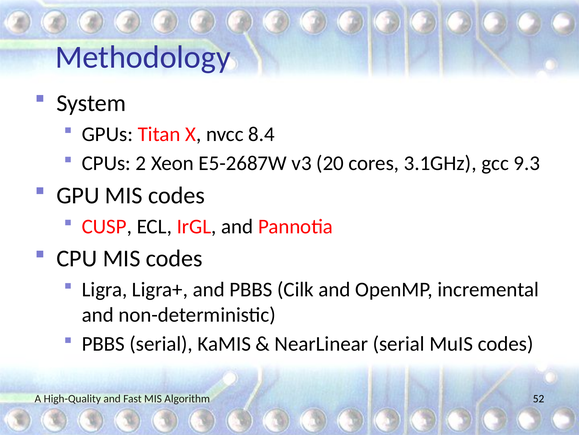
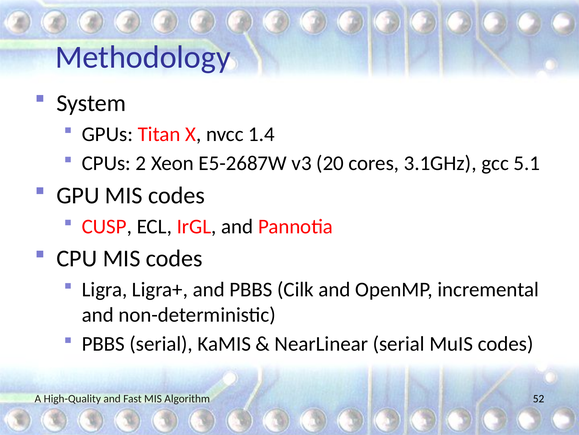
8.4: 8.4 -> 1.4
9.3: 9.3 -> 5.1
